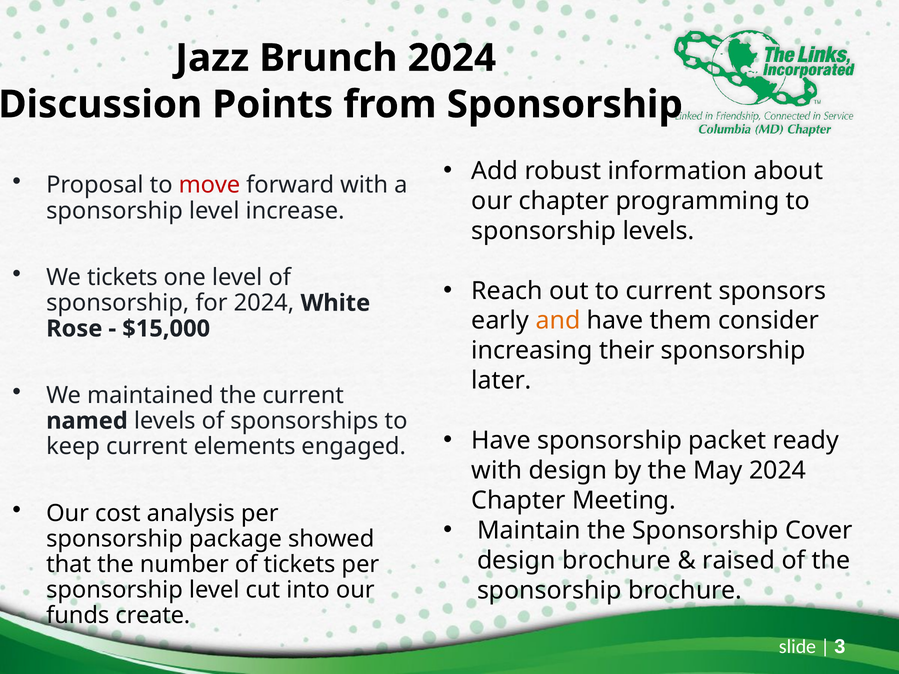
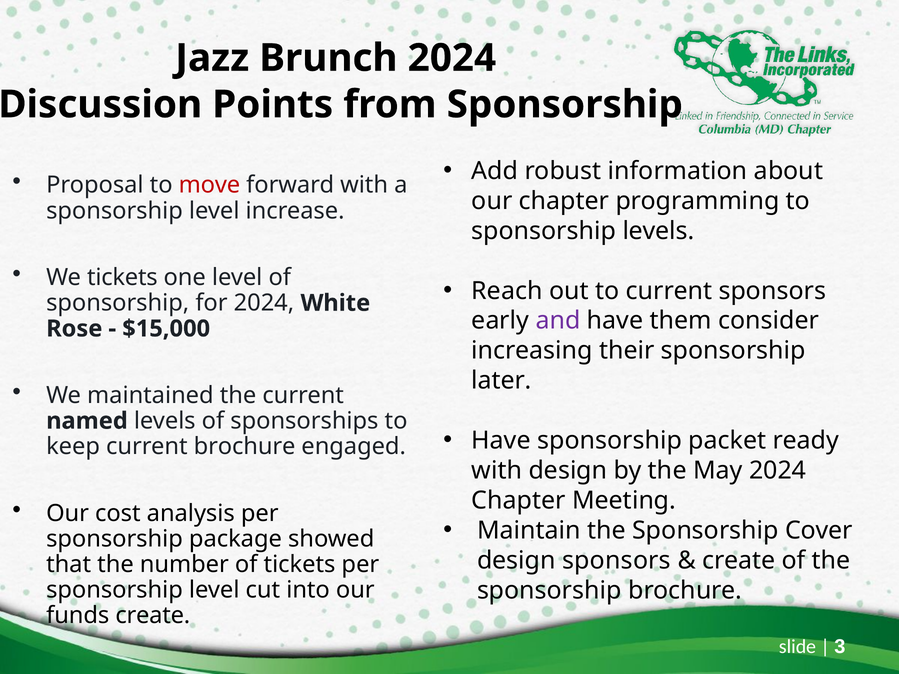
and colour: orange -> purple
current elements: elements -> brochure
design brochure: brochure -> sponsors
raised at (739, 561): raised -> create
